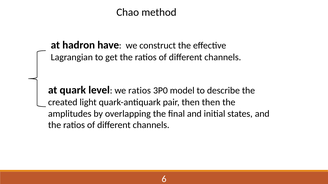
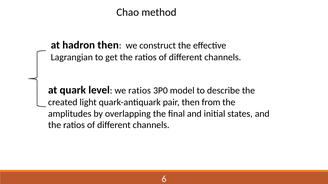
hadron have: have -> then
then then: then -> from
